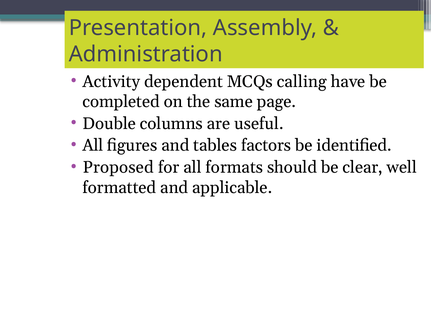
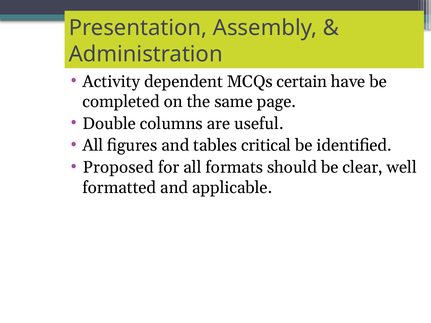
calling: calling -> certain
factors: factors -> critical
